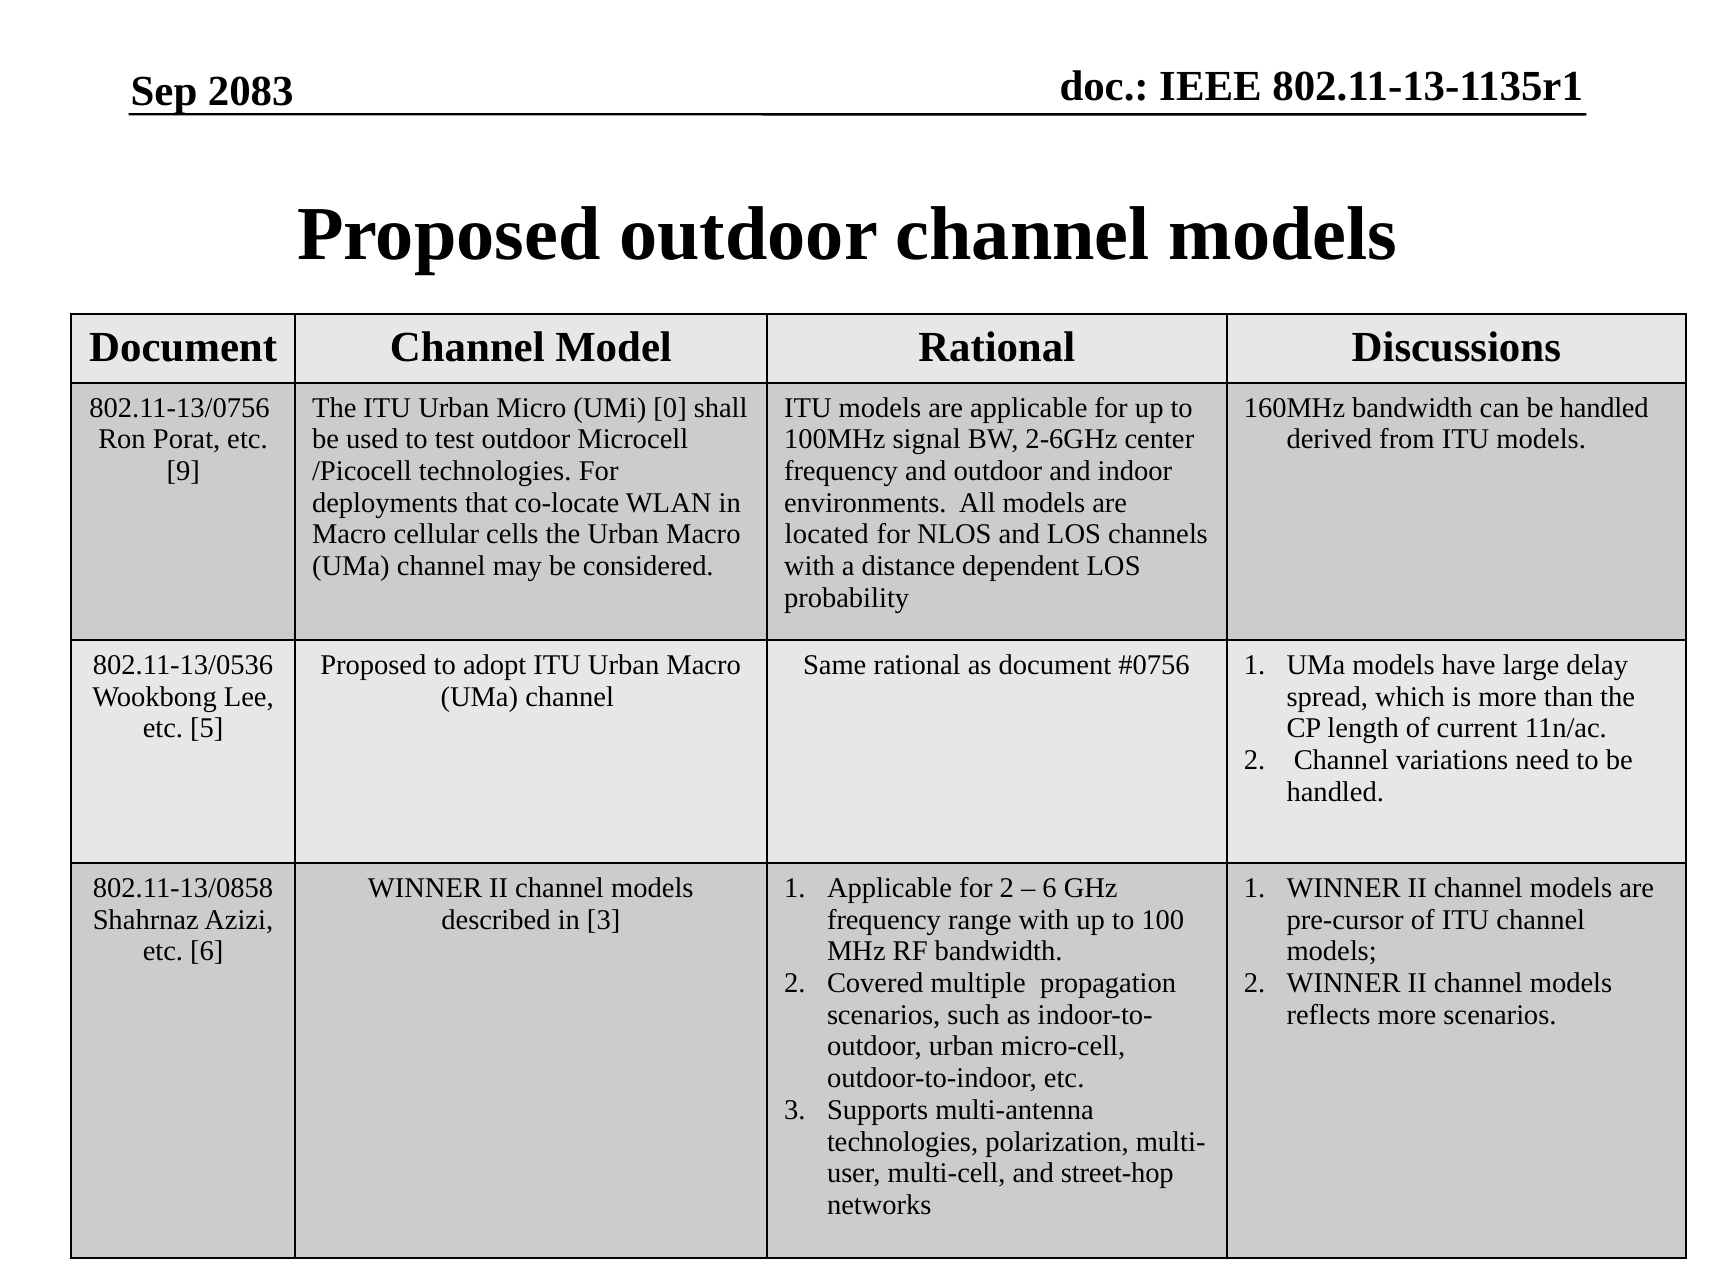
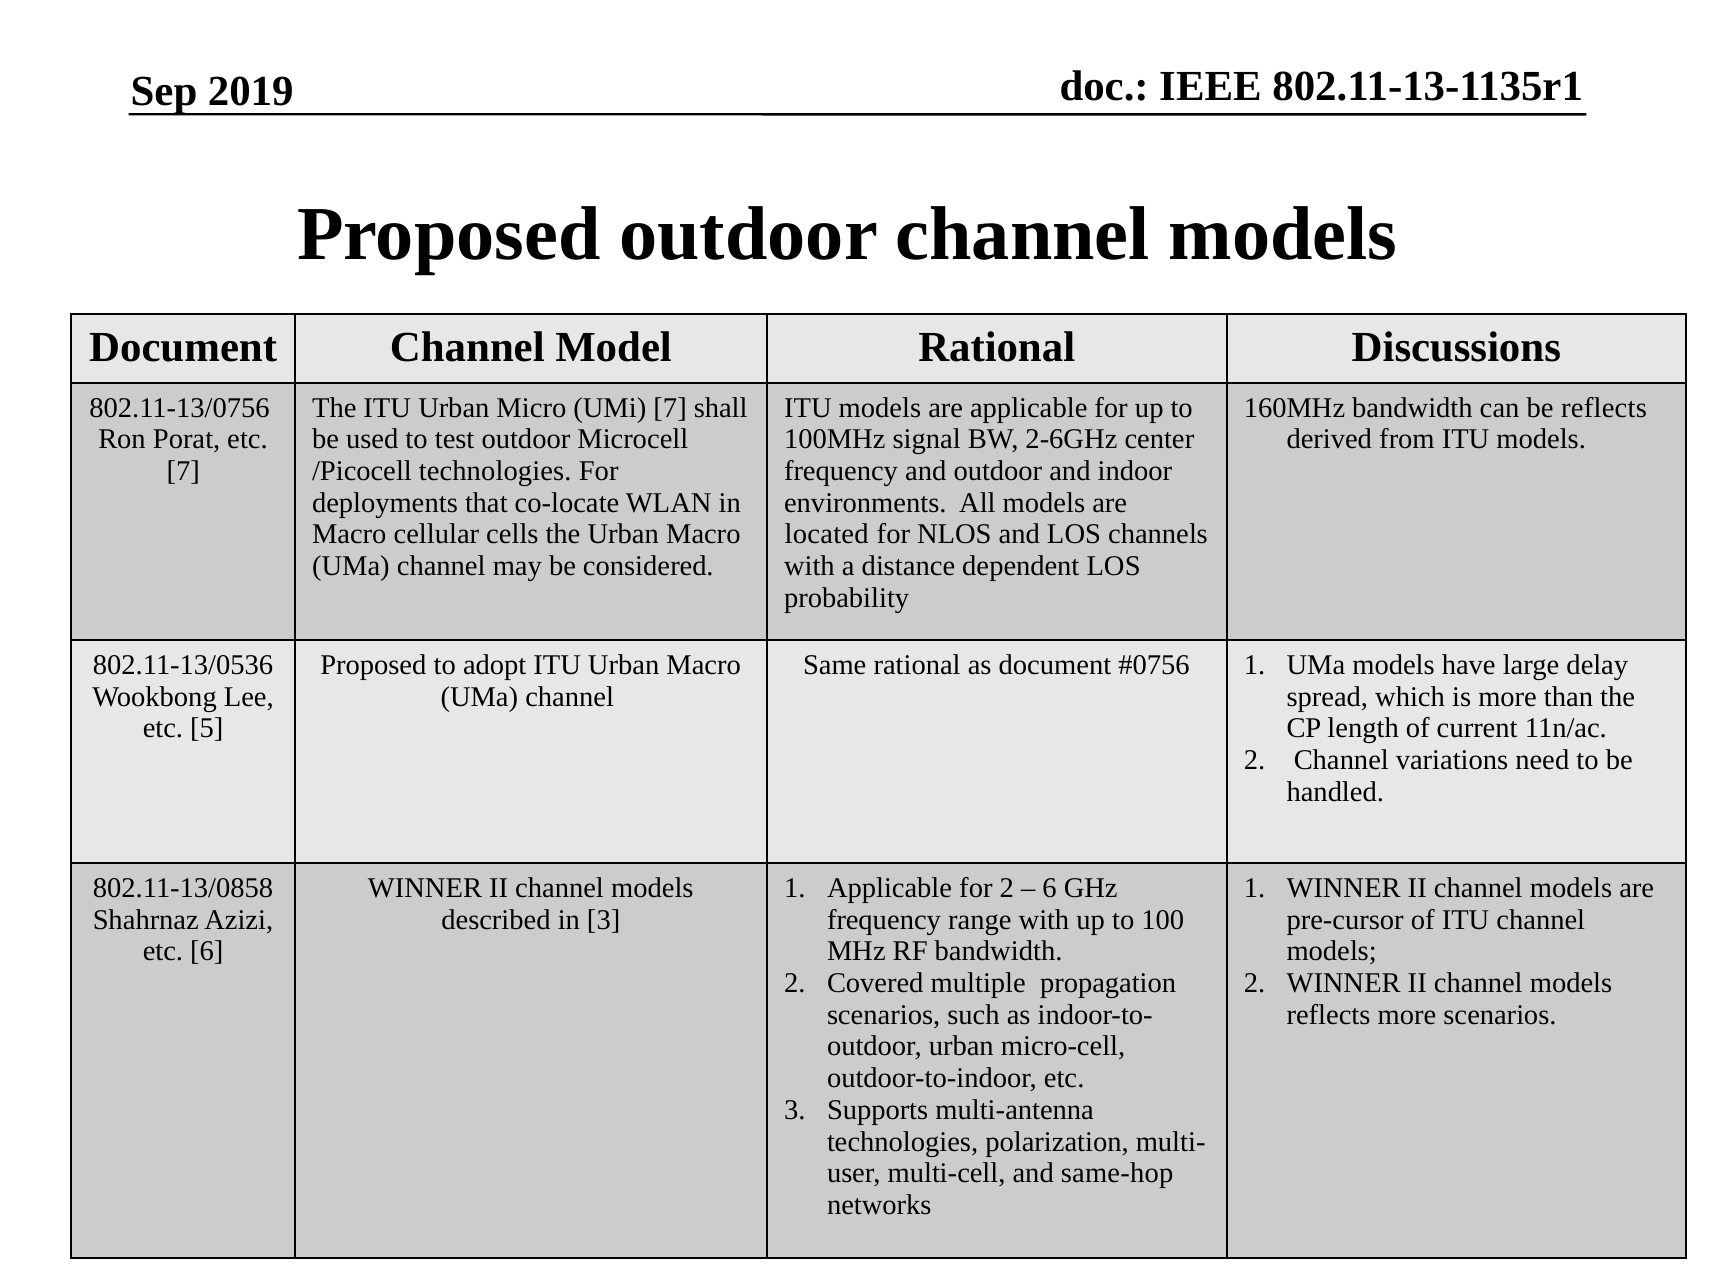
2083: 2083 -> 2019
UMi 0: 0 -> 7
can be handled: handled -> reflects
9 at (183, 471): 9 -> 7
street-hop: street-hop -> same-hop
